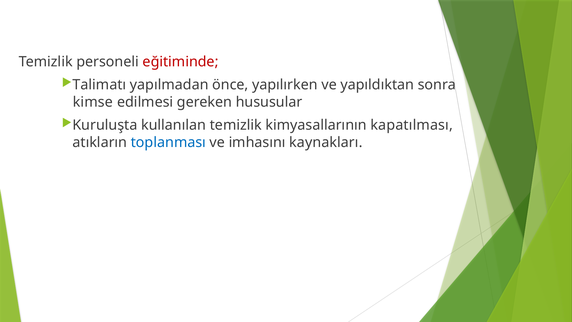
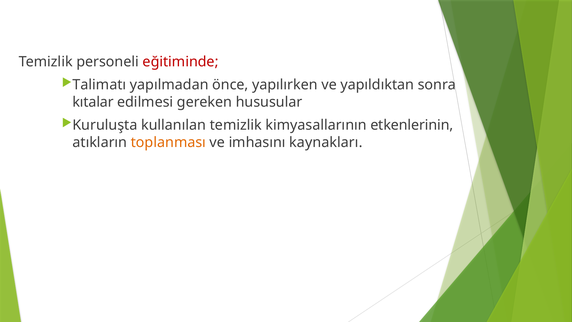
kimse: kimse -> kıtalar
kapatılması: kapatılması -> etkenlerinin
toplanması colour: blue -> orange
